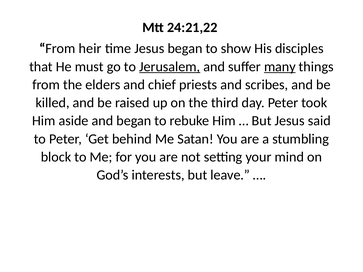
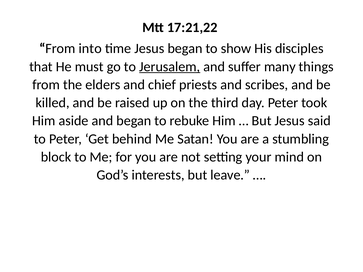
24:21,22: 24:21,22 -> 17:21,22
heir: heir -> into
many underline: present -> none
